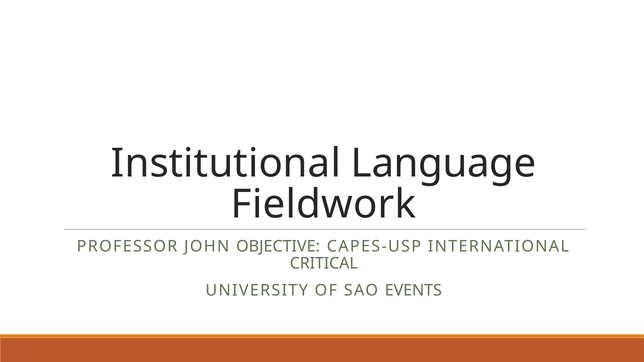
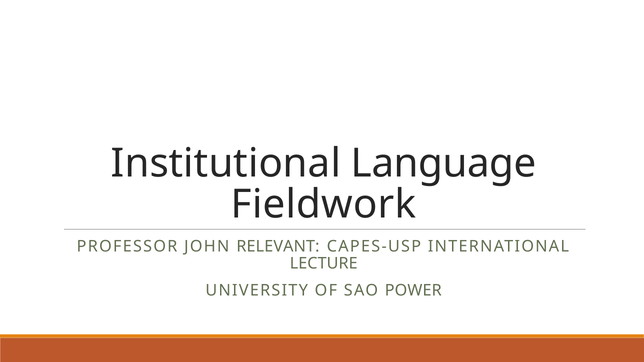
OBJECTIVE: OBJECTIVE -> RELEVANT
CRITICAL: CRITICAL -> LECTURE
EVENTS: EVENTS -> POWER
